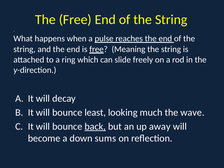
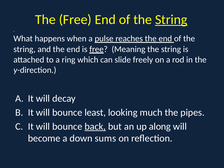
String at (171, 20) underline: none -> present
wave: wave -> pipes
away: away -> along
